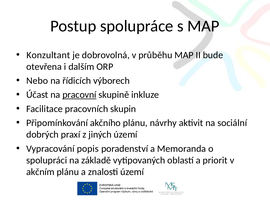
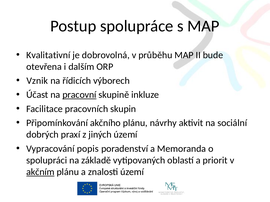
Konzultant: Konzultant -> Kvalitativní
Nebo: Nebo -> Vznik
akčním underline: none -> present
